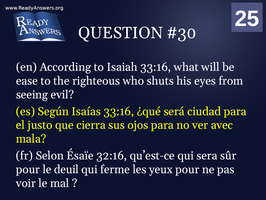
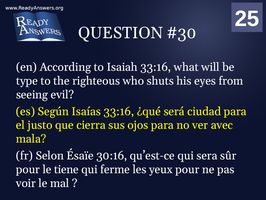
ease: ease -> type
32:16: 32:16 -> 30:16
deuil: deuil -> tiene
